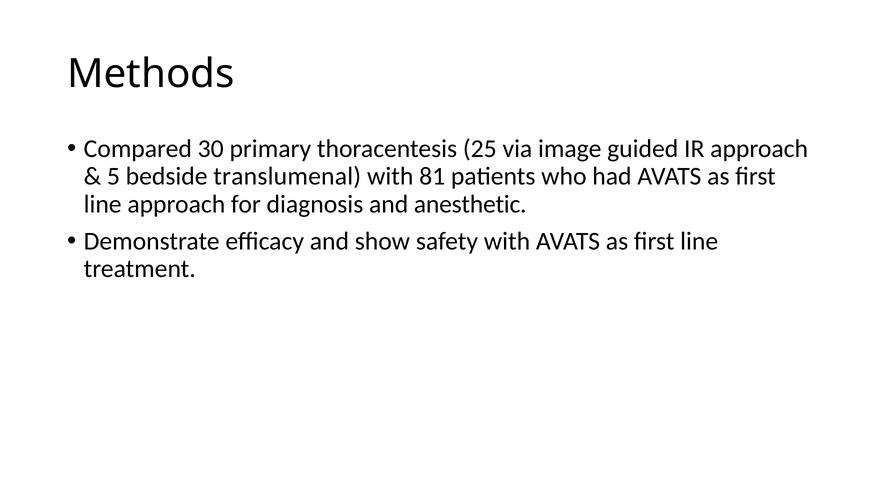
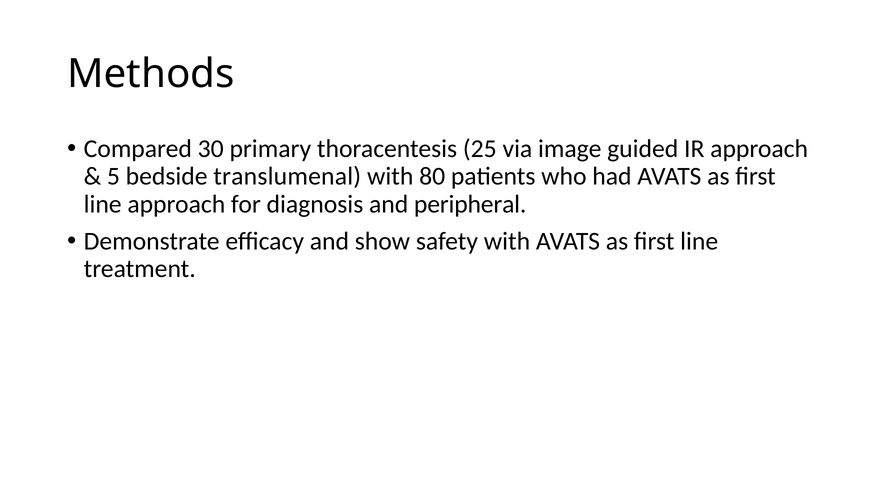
81: 81 -> 80
anesthetic: anesthetic -> peripheral
